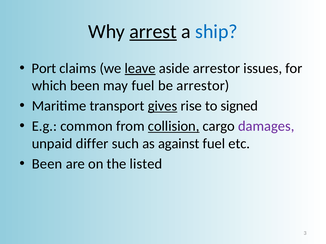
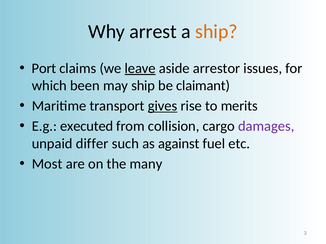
arrest underline: present -> none
ship at (216, 32) colour: blue -> orange
may fuel: fuel -> ship
be arrestor: arrestor -> claimant
signed: signed -> merits
common: common -> executed
collision underline: present -> none
Been at (47, 164): Been -> Most
listed: listed -> many
